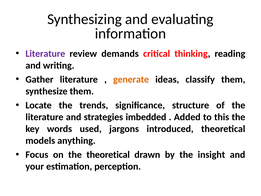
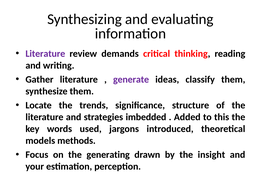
generate colour: orange -> purple
anything: anything -> methods
the theoretical: theoretical -> generating
